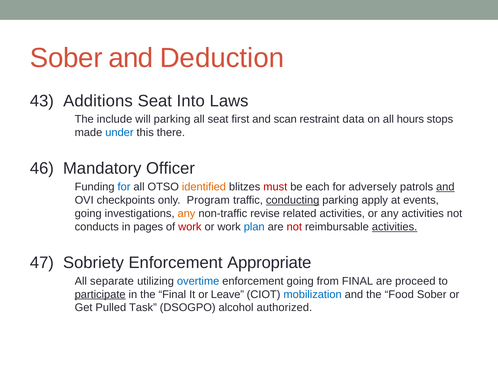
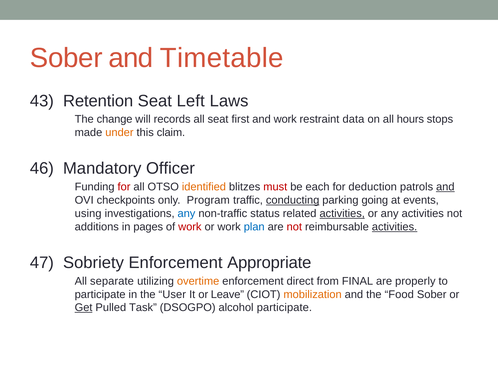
Deduction: Deduction -> Timetable
Additions: Additions -> Retention
Into: Into -> Left
include: include -> change
will parking: parking -> records
and scan: scan -> work
under colour: blue -> orange
there: there -> claim
for at (124, 187) colour: blue -> red
adversely: adversely -> deduction
apply: apply -> going
going at (88, 213): going -> using
any at (186, 213) colour: orange -> blue
revise: revise -> status
activities at (342, 213) underline: none -> present
conducts: conducts -> additions
overtime colour: blue -> orange
enforcement going: going -> direct
proceed: proceed -> properly
participate at (100, 294) underline: present -> none
the Final: Final -> User
mobilization colour: blue -> orange
Get underline: none -> present
alcohol authorized: authorized -> participate
